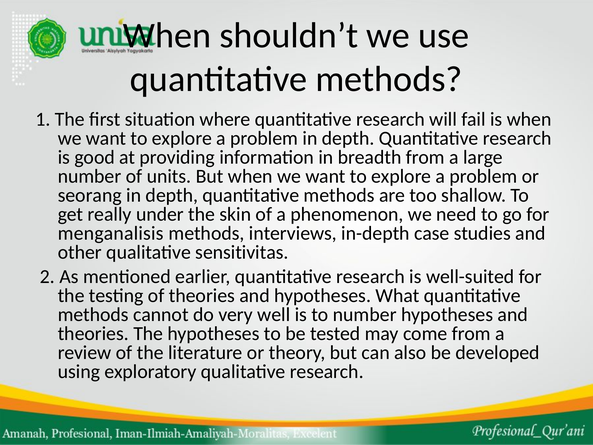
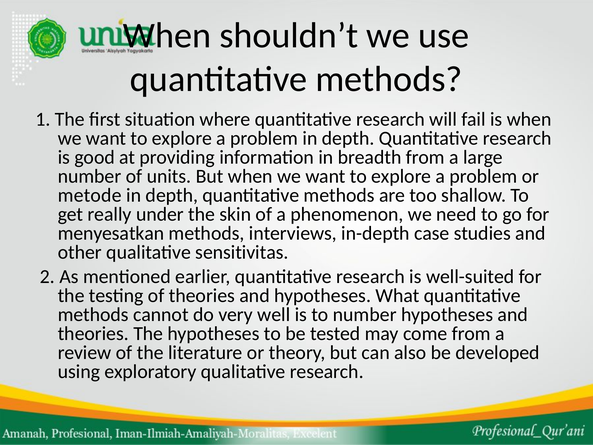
seorang: seorang -> metode
menganalisis: menganalisis -> menyesatkan
